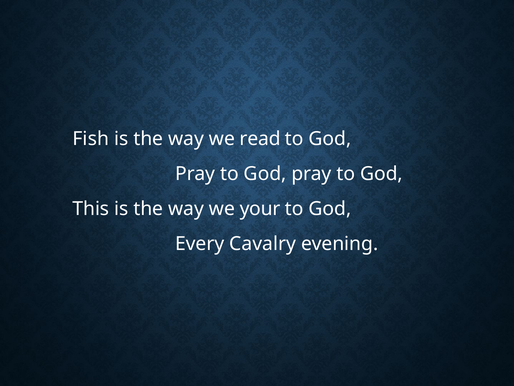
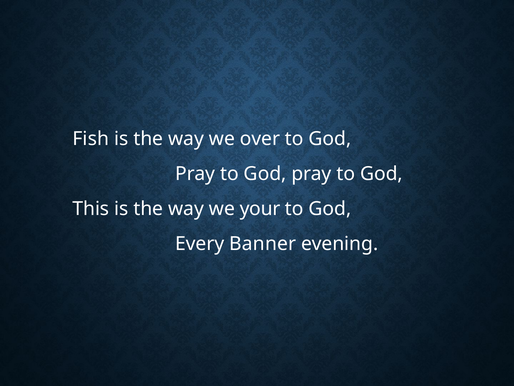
read: read -> over
Cavalry: Cavalry -> Banner
